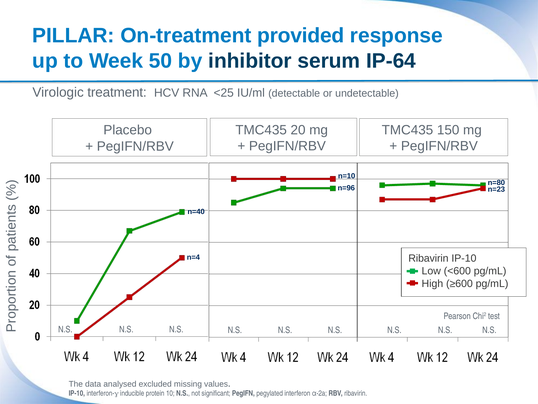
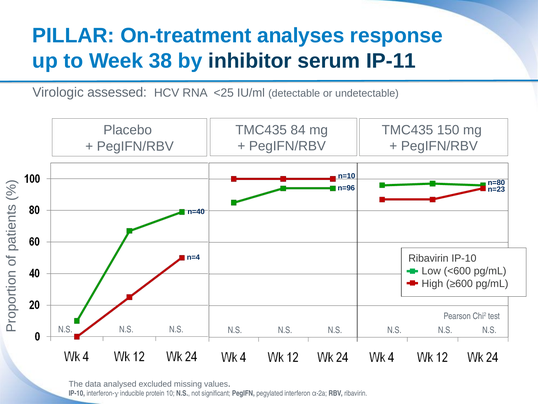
provided: provided -> analyses
50: 50 -> 38
IP-64: IP-64 -> IP-11
treatment: treatment -> assessed
20: 20 -> 84
